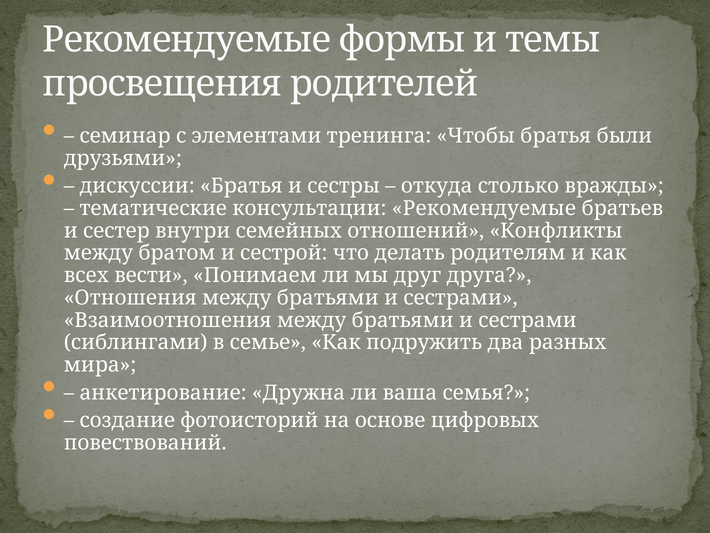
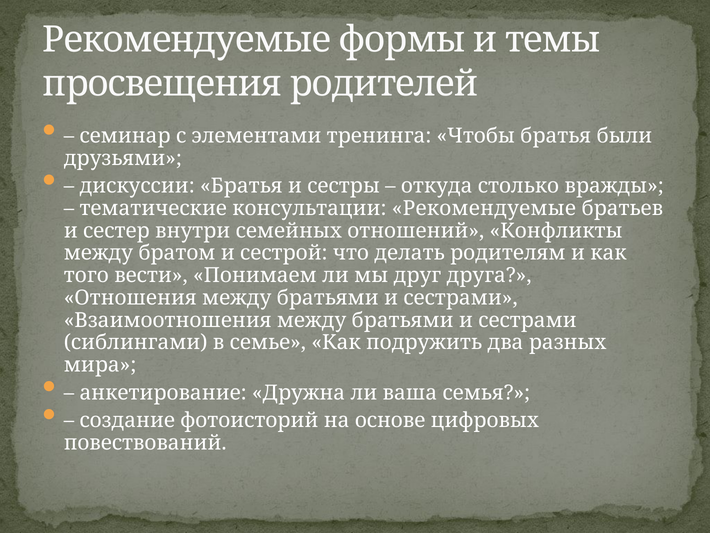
всех: всех -> того
